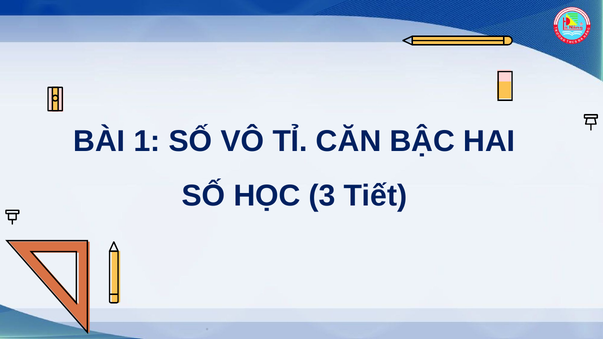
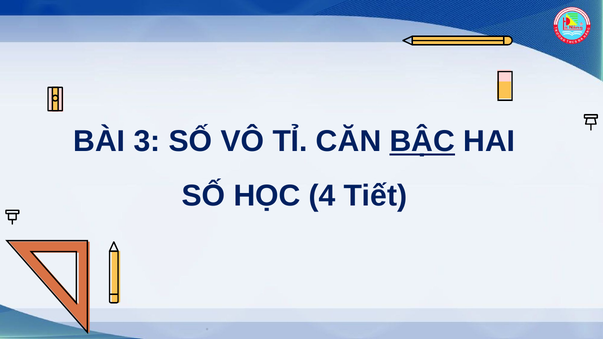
1: 1 -> 3
BẬC underline: none -> present
3: 3 -> 4
